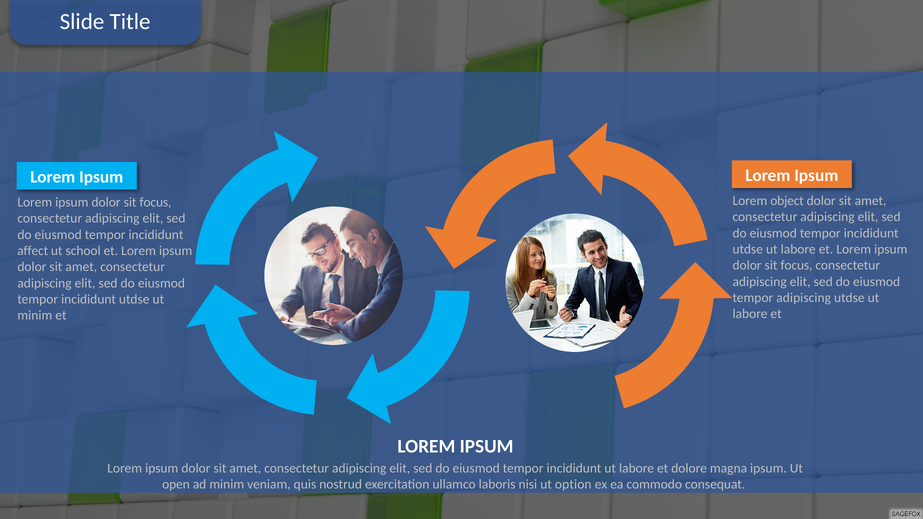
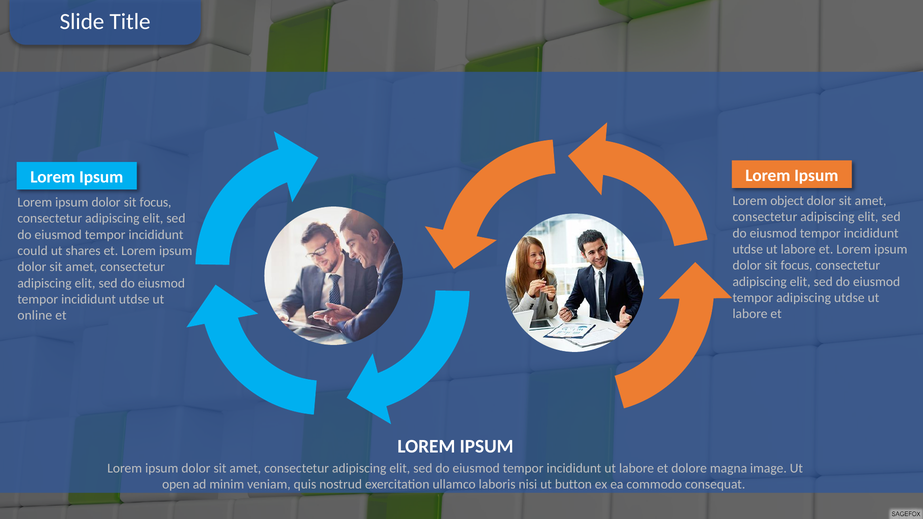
affect: affect -> could
school: school -> shares
minim at (35, 316): minim -> online
magna ipsum: ipsum -> image
option: option -> button
